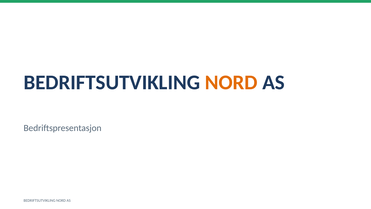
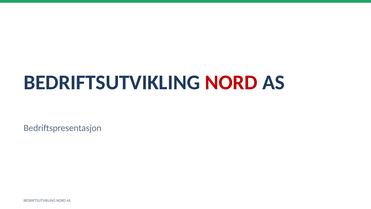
NORD at (231, 82) colour: orange -> red
